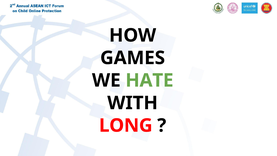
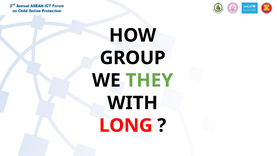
GAMES: GAMES -> GROUP
HATE: HATE -> THEY
